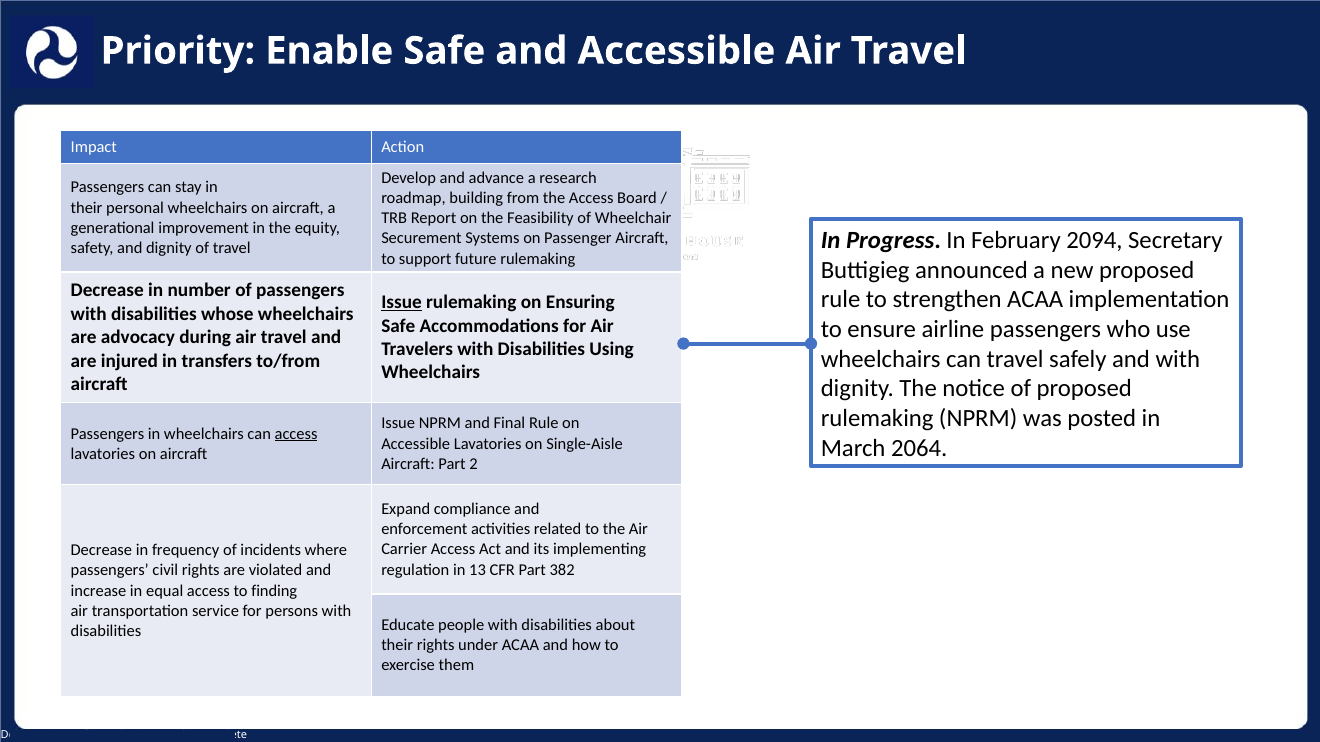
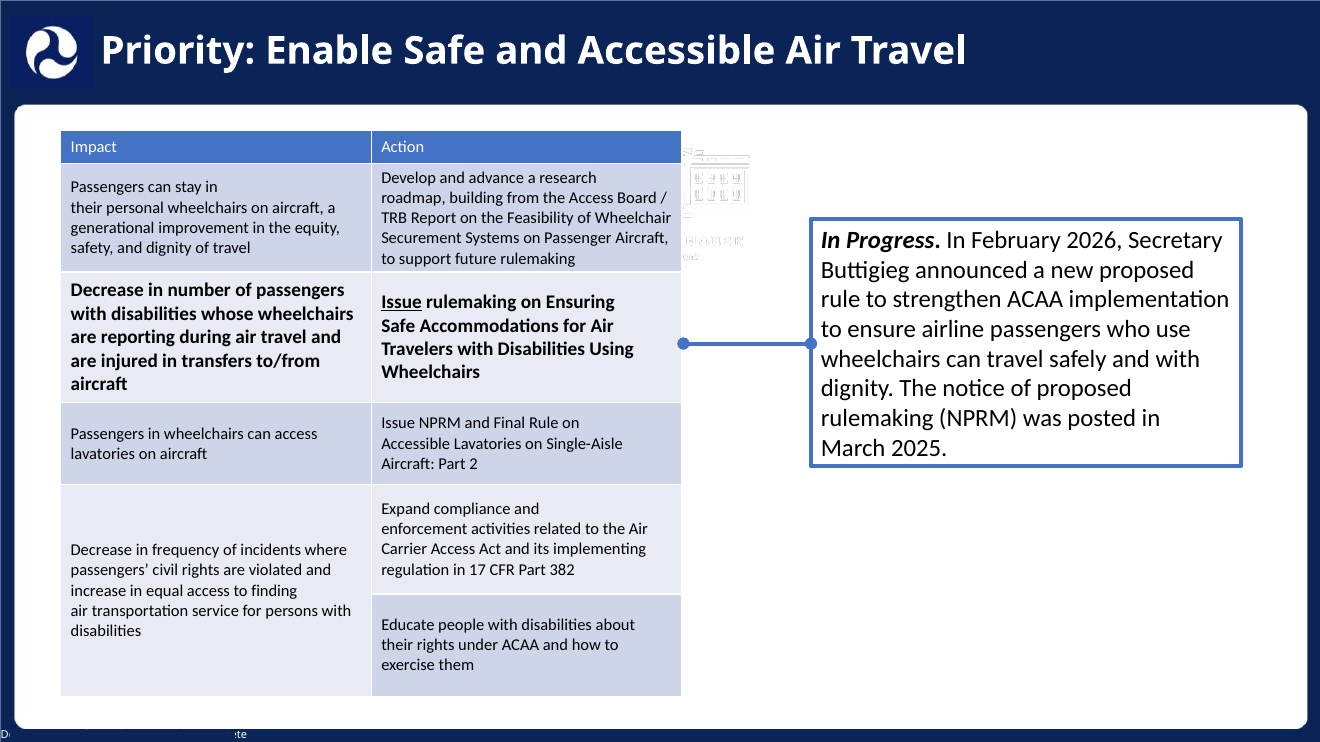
2094: 2094 -> 2026
advocacy: advocacy -> reporting
access at (296, 434) underline: present -> none
2064: 2064 -> 2025
13: 13 -> 17
